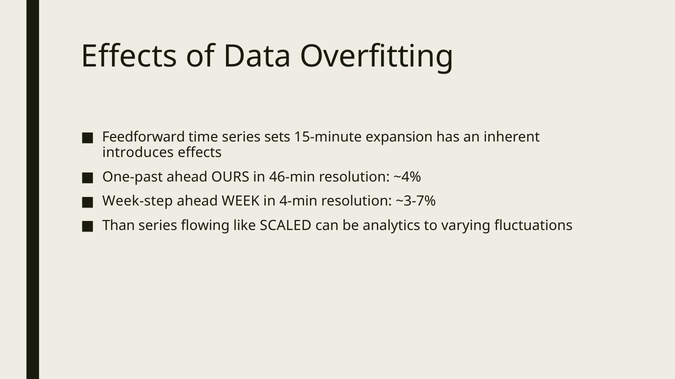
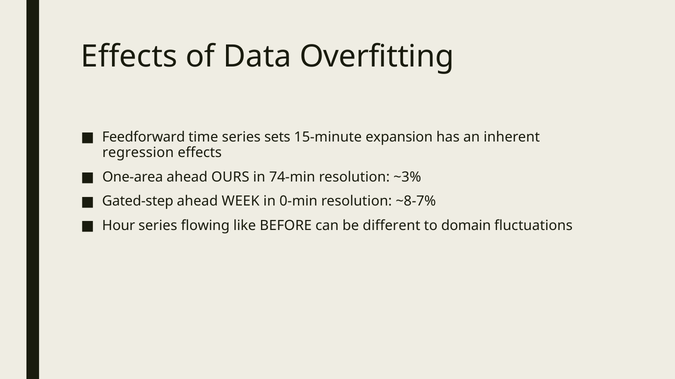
introduces: introduces -> regression
One-past: One-past -> One-area
46-min: 46-min -> 74-min
~4%: ~4% -> ~3%
Week-step: Week-step -> Gated-step
4-min: 4-min -> 0-min
~3-7%: ~3-7% -> ~8-7%
Than: Than -> Hour
SCALED: SCALED -> BEFORE
analytics: analytics -> different
varying: varying -> domain
